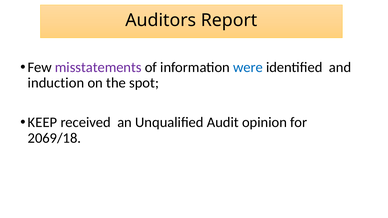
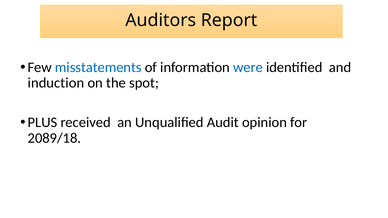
misstatements colour: purple -> blue
KEEP: KEEP -> PLUS
2069/18: 2069/18 -> 2089/18
